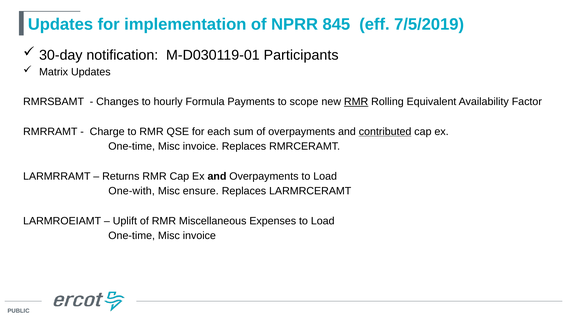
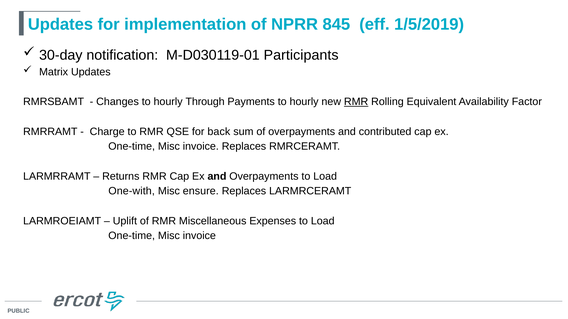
7/5/2019: 7/5/2019 -> 1/5/2019
Formula: Formula -> Through
Payments to scope: scope -> hourly
each: each -> back
contributed underline: present -> none
